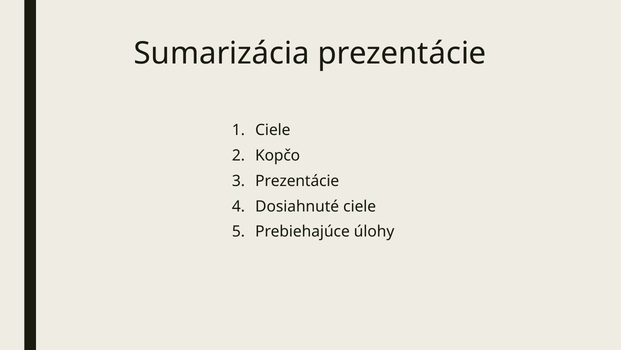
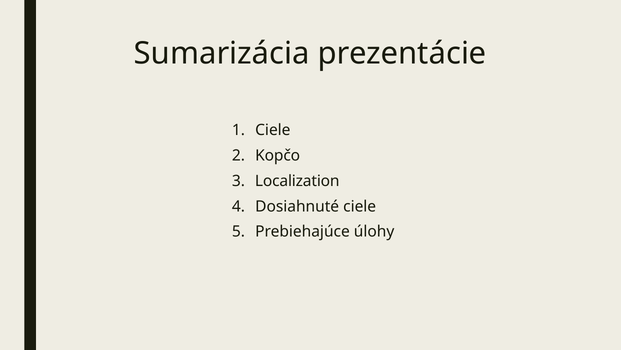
Prezentácie at (297, 181): Prezentácie -> Localization
